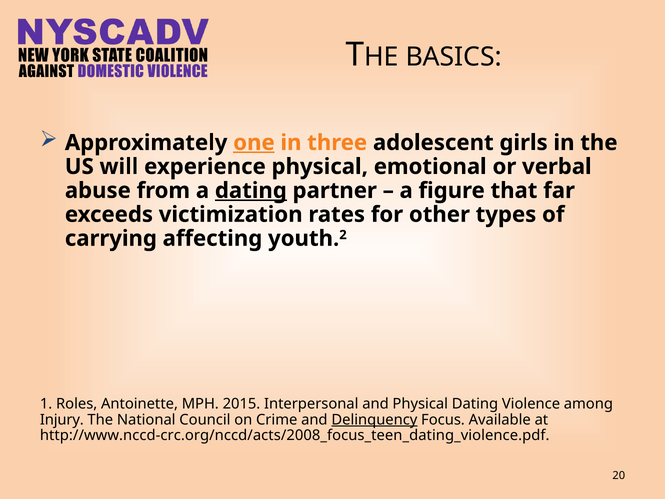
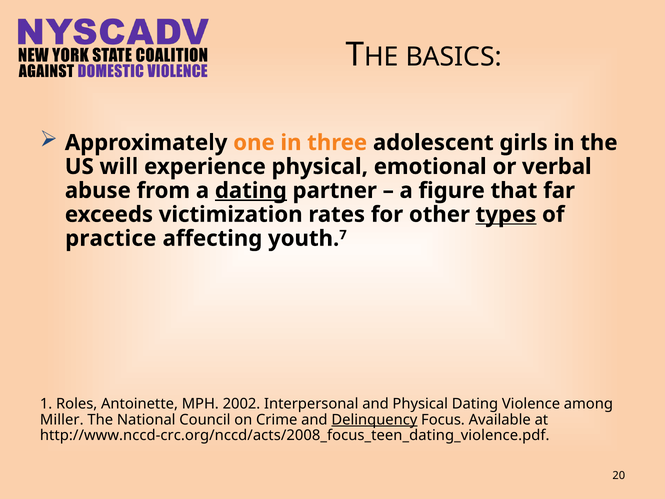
one underline: present -> none
types underline: none -> present
carrying: carrying -> practice
2: 2 -> 7
2015: 2015 -> 2002
Injury: Injury -> Miller
